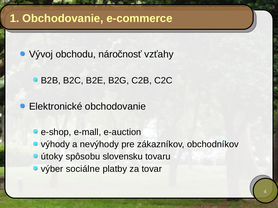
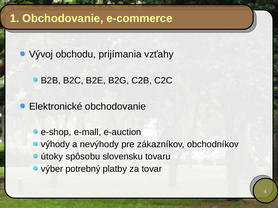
náročnosť: náročnosť -> prijímania
sociálne: sociálne -> potrebný
